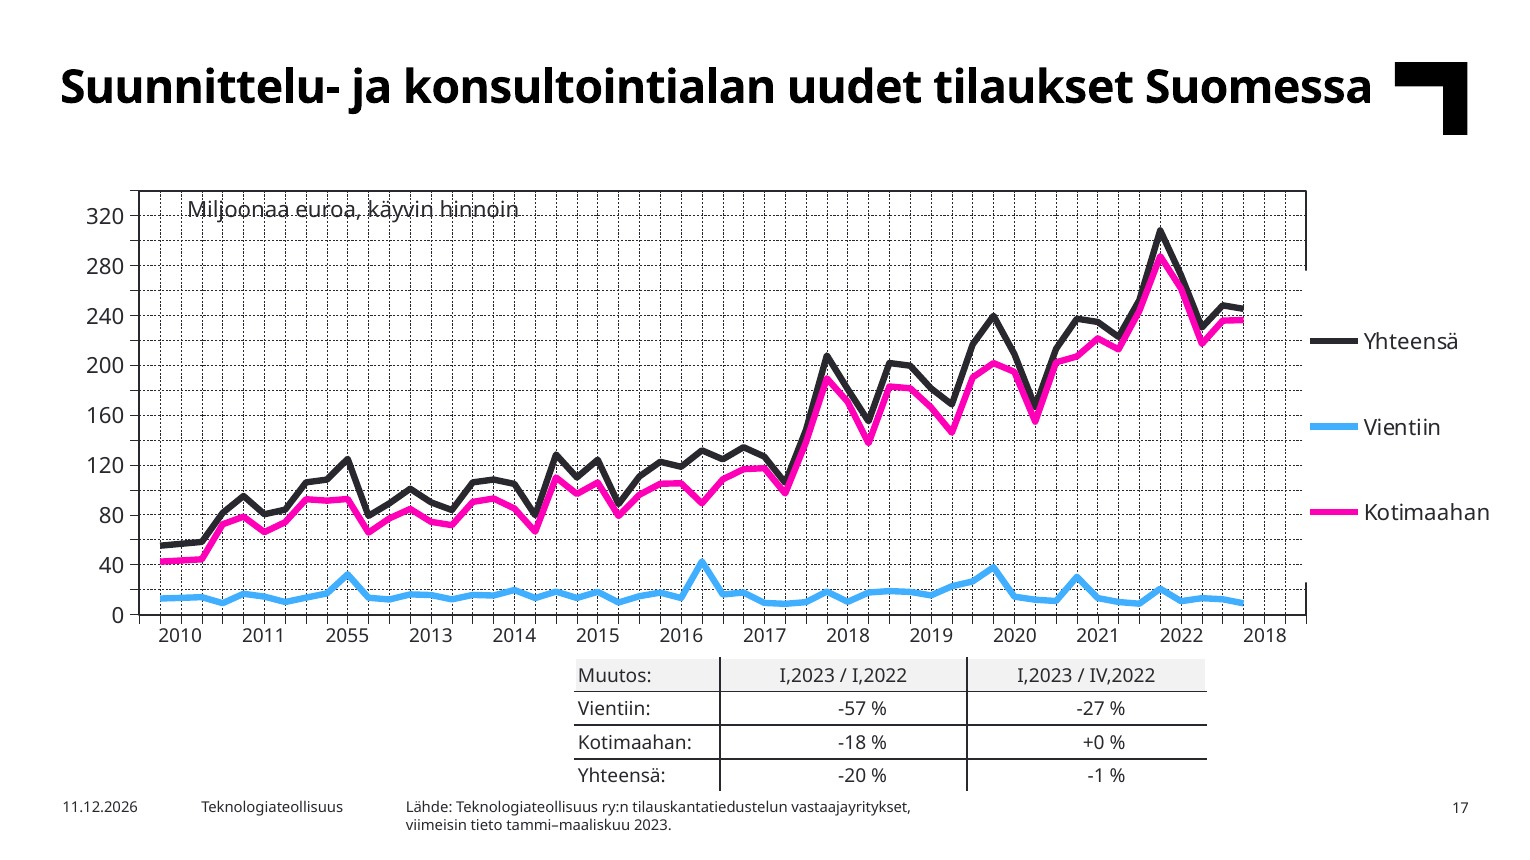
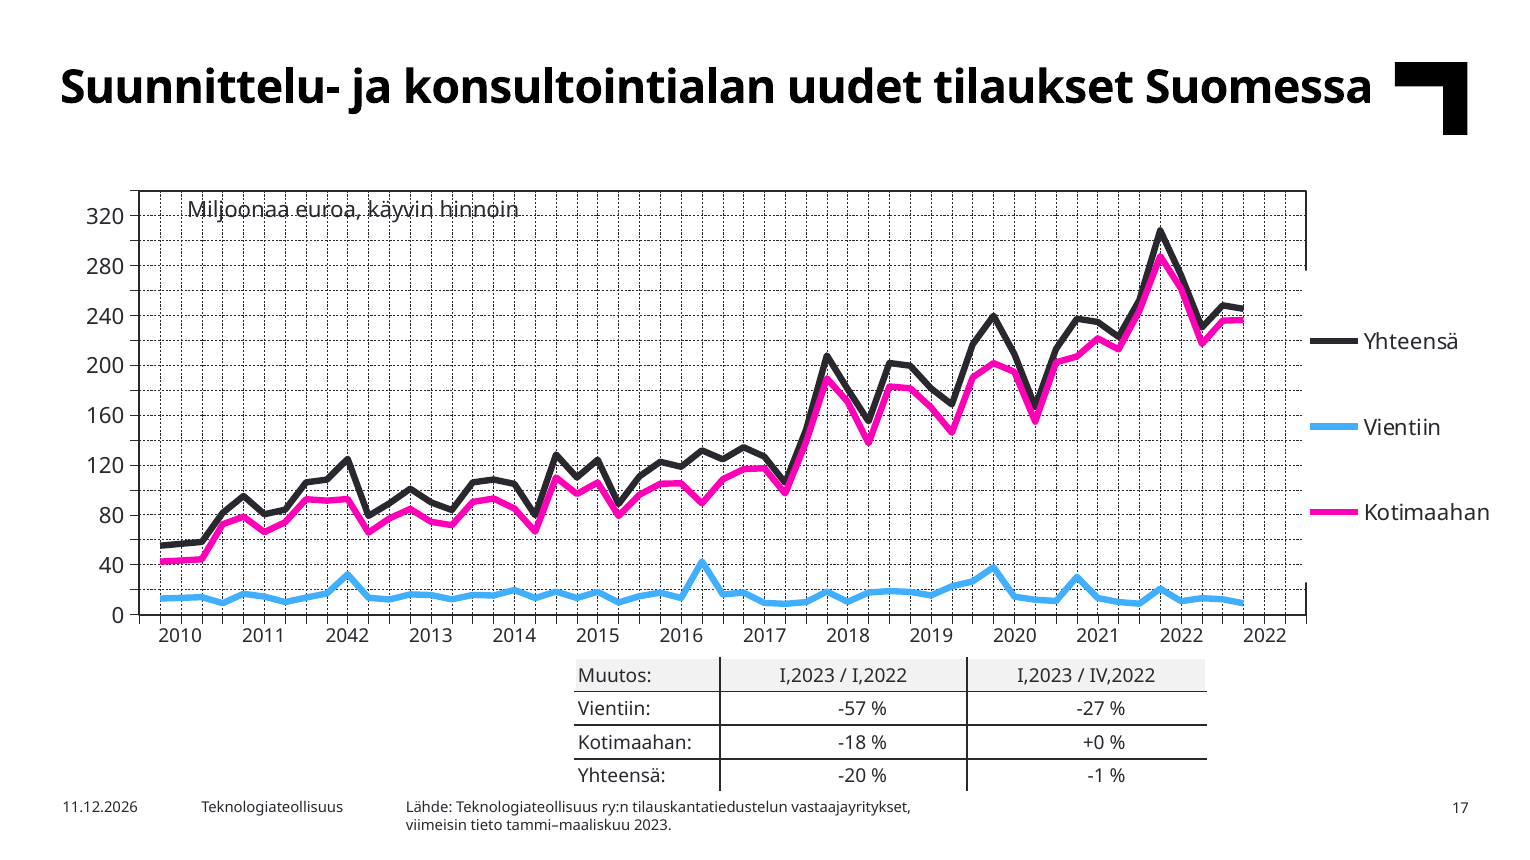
2055: 2055 -> 2042
2022 2018: 2018 -> 2022
